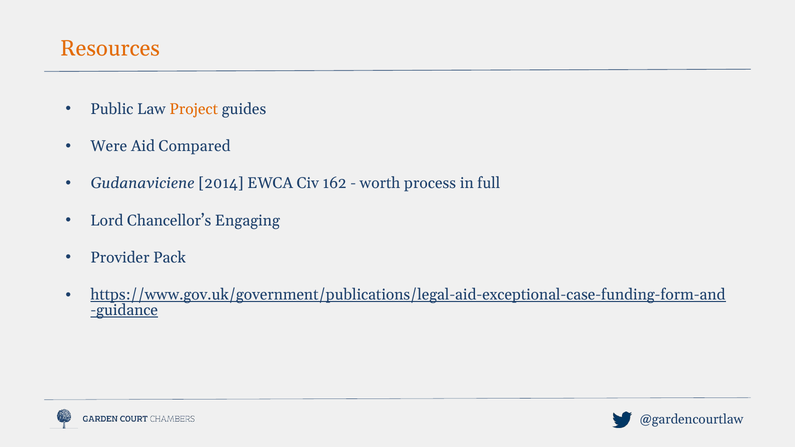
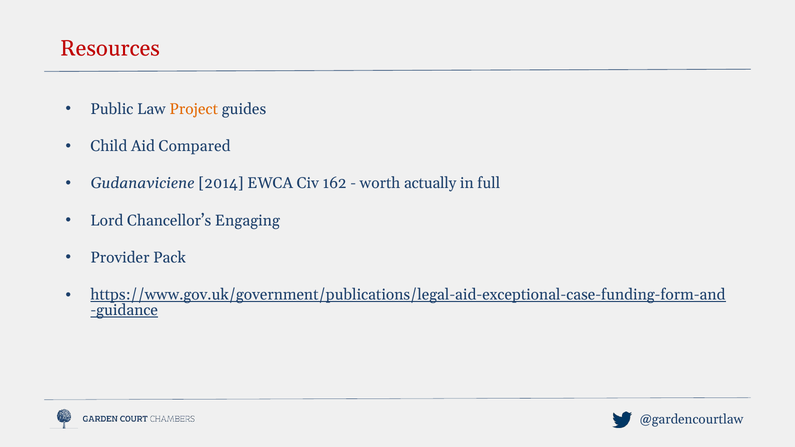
Resources colour: orange -> red
Were: Were -> Child
process: process -> actually
